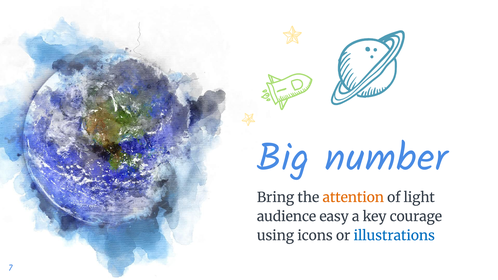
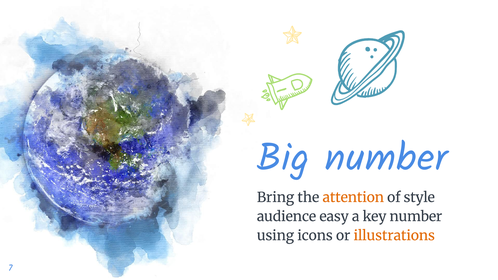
light: light -> style
key courage: courage -> number
illustrations colour: blue -> orange
